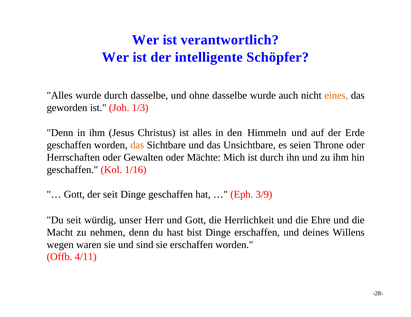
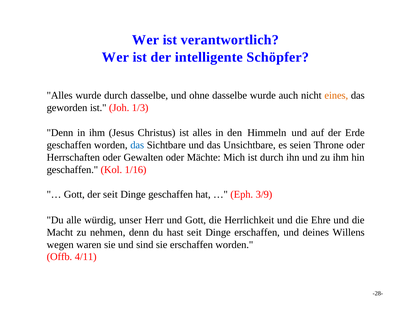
das at (137, 145) colour: orange -> blue
Du seit: seit -> alle
hast bist: bist -> seit
